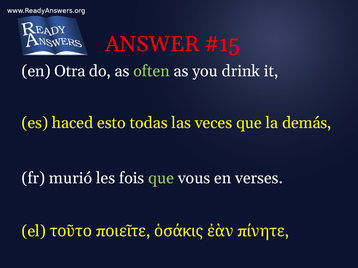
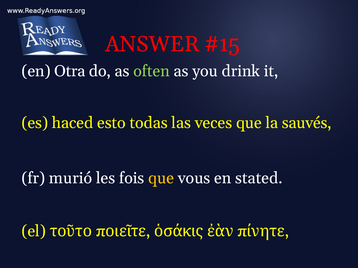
demás: demás -> sauvés
que at (161, 178) colour: light green -> yellow
verses: verses -> stated
